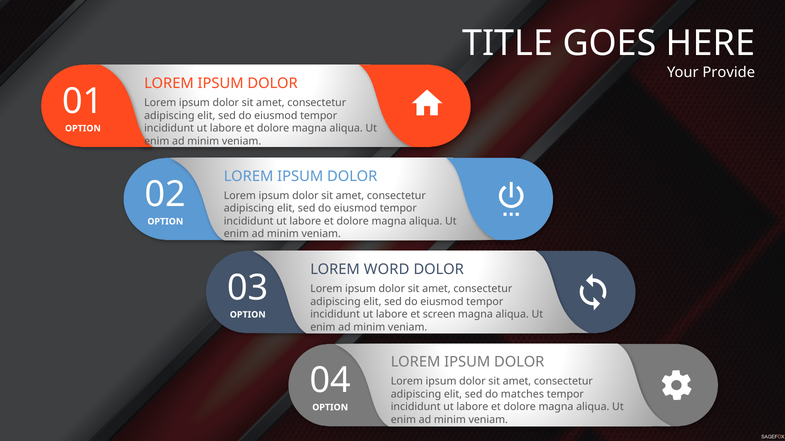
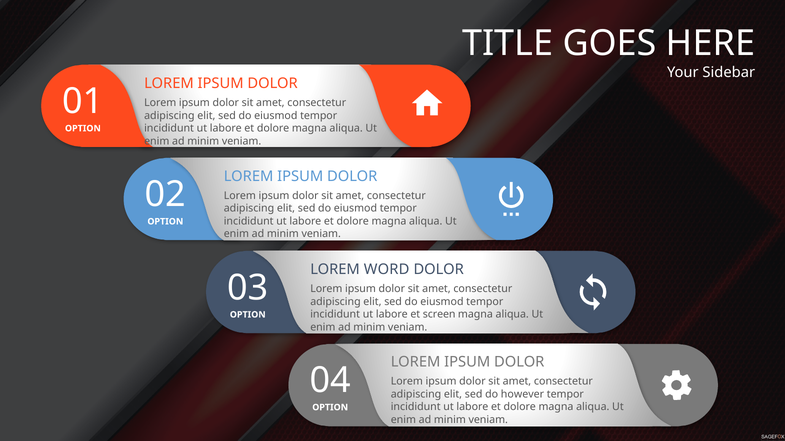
Provide: Provide -> Sidebar
matches: matches -> however
